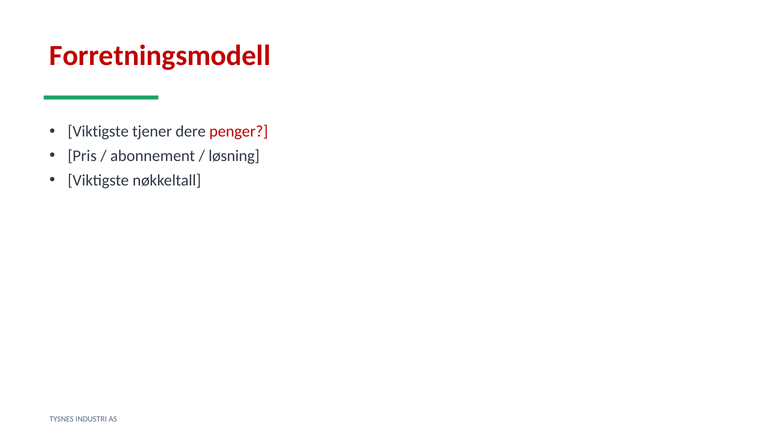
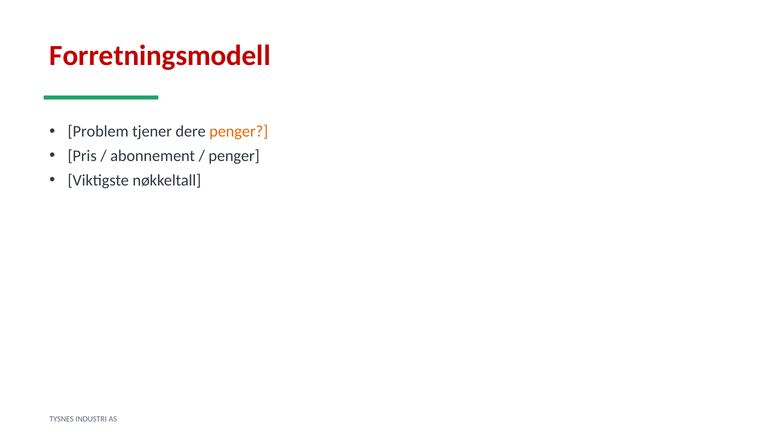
Viktigste at (98, 132): Viktigste -> Problem
penger at (239, 132) colour: red -> orange
løsning at (234, 156): løsning -> penger
